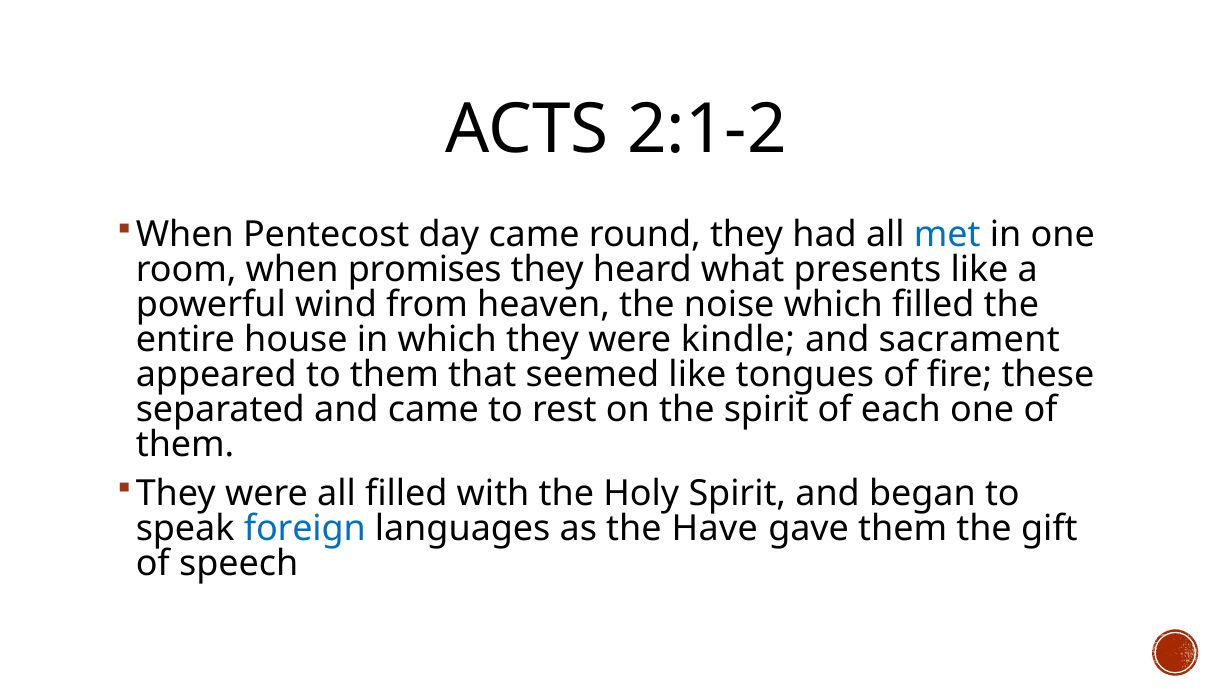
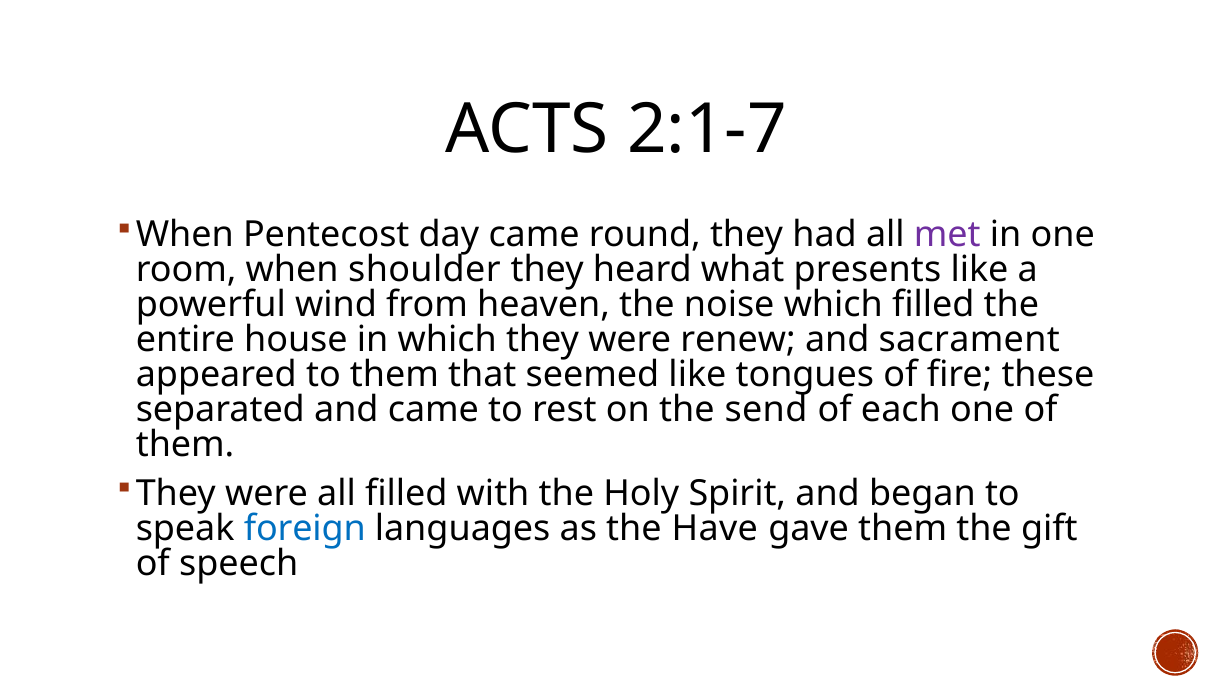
2:1-2: 2:1-2 -> 2:1-7
met colour: blue -> purple
promises: promises -> shoulder
kindle: kindle -> renew
the spirit: spirit -> send
